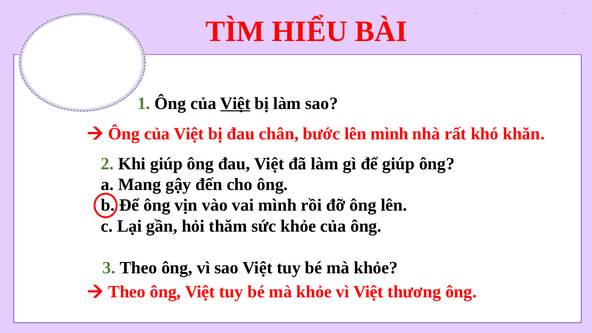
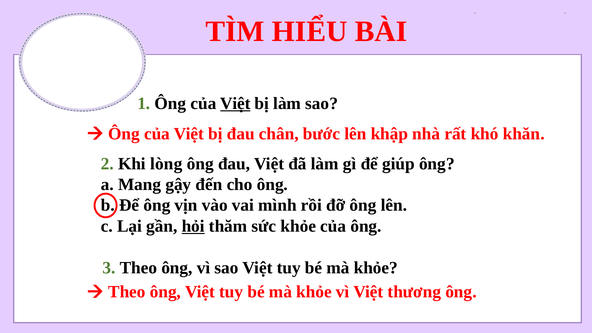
lên mình: mình -> khập
Khi giúp: giúp -> lòng
hỏi underline: none -> present
